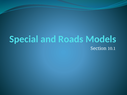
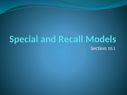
Roads: Roads -> Recall
